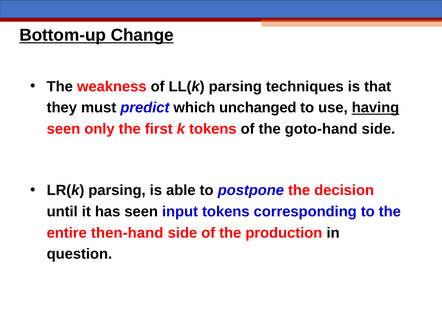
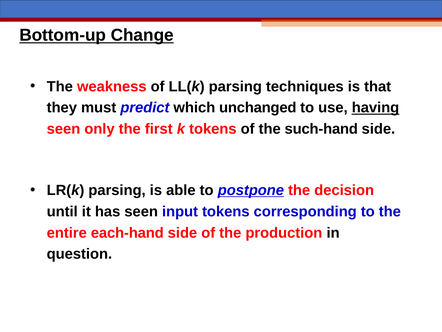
goto-hand: goto-hand -> such-hand
postpone underline: none -> present
then-hand: then-hand -> each-hand
